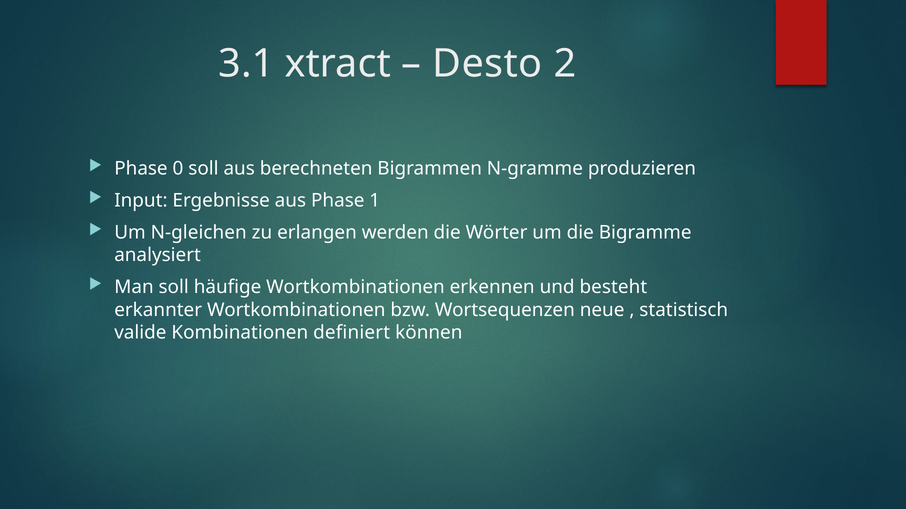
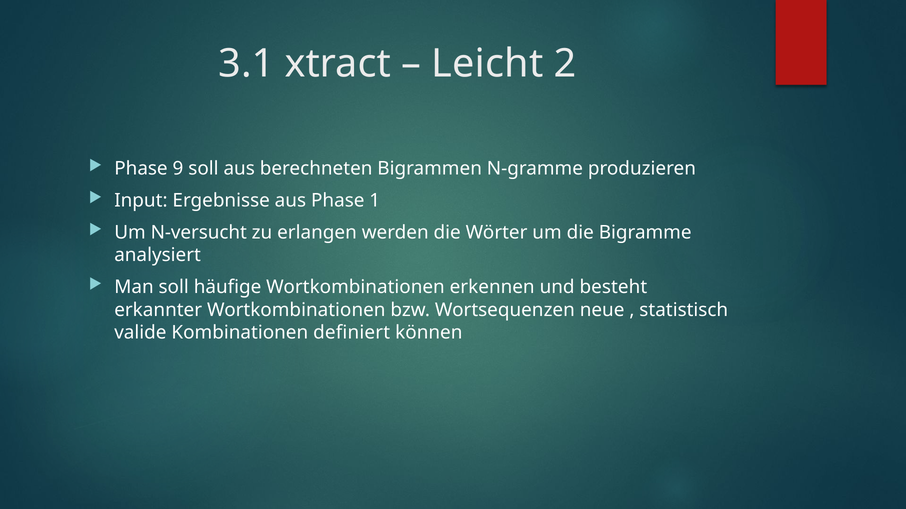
Desto: Desto -> Leicht
0: 0 -> 9
N-gleichen: N-gleichen -> N-versucht
